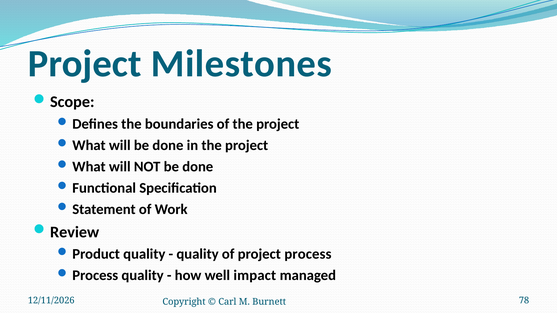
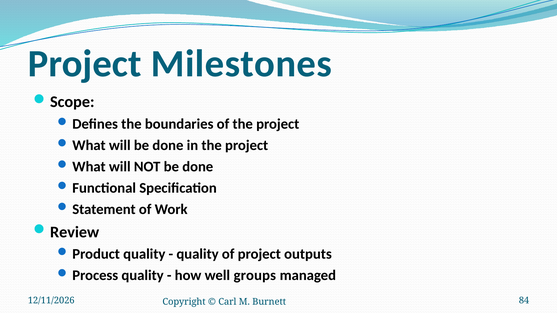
process: process -> outputs
impact: impact -> groups
78: 78 -> 84
